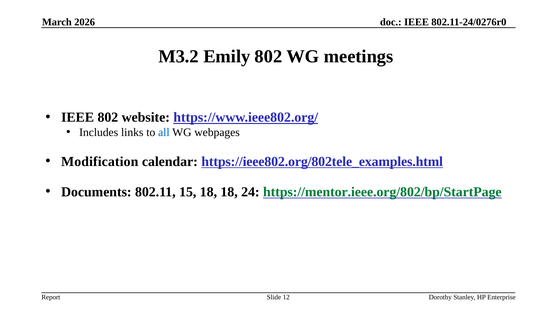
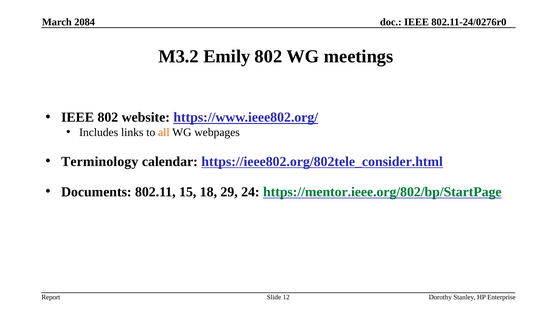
2026: 2026 -> 2084
all colour: blue -> orange
Modification: Modification -> Terminology
https://ieee802.org/802tele_examples.html: https://ieee802.org/802tele_examples.html -> https://ieee802.org/802tele_consider.html
18 18: 18 -> 29
